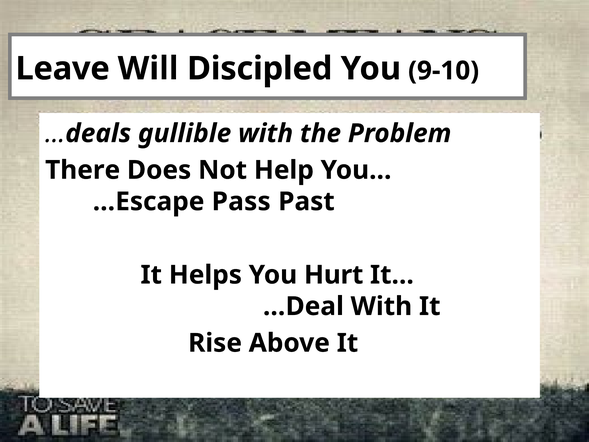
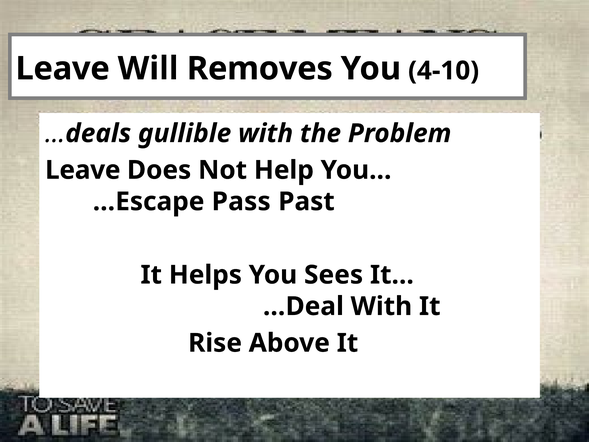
Discipled: Discipled -> Removes
9-10: 9-10 -> 4-10
There at (83, 170): There -> Leave
Hurt: Hurt -> Sees
